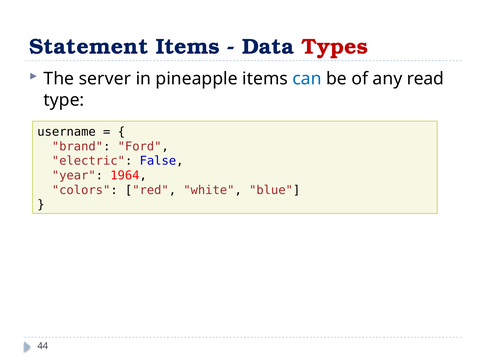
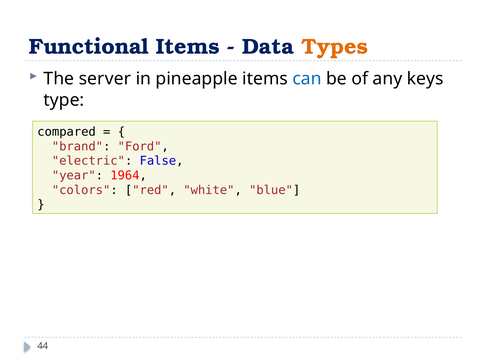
Statement: Statement -> Functional
Types colour: red -> orange
read: read -> keys
username: username -> compared
